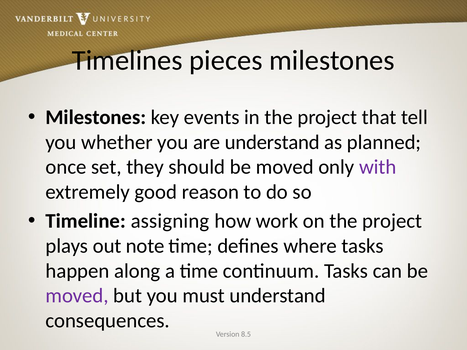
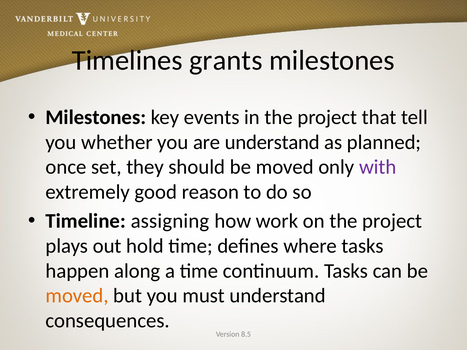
pieces: pieces -> grants
note: note -> hold
moved at (77, 296) colour: purple -> orange
